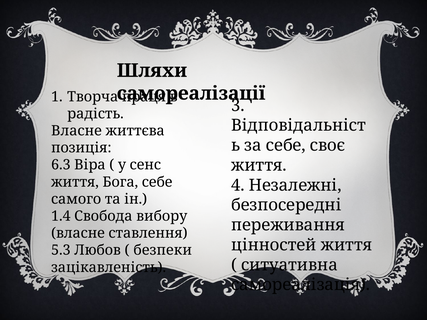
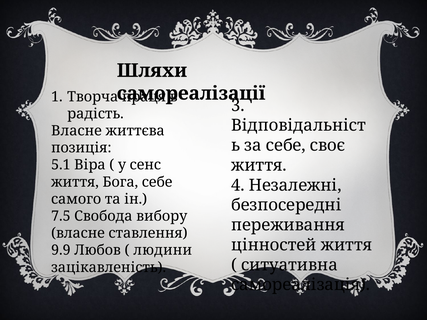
6.3: 6.3 -> 5.1
1.4: 1.4 -> 7.5
5.3: 5.3 -> 9.9
безпеки: безпеки -> людини
